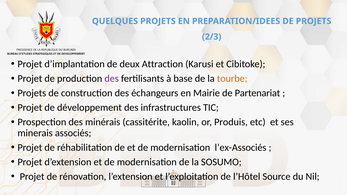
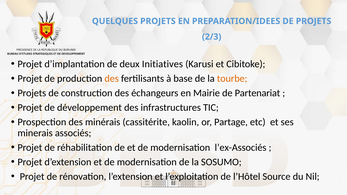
Attraction: Attraction -> Initiatives
des at (112, 79) colour: purple -> orange
Produis: Produis -> Partage
